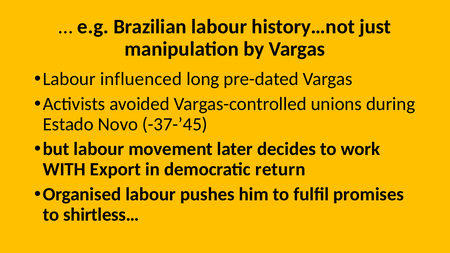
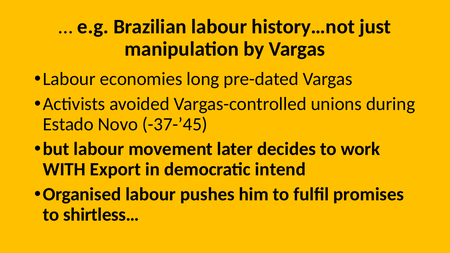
influenced: influenced -> economies
return: return -> intend
